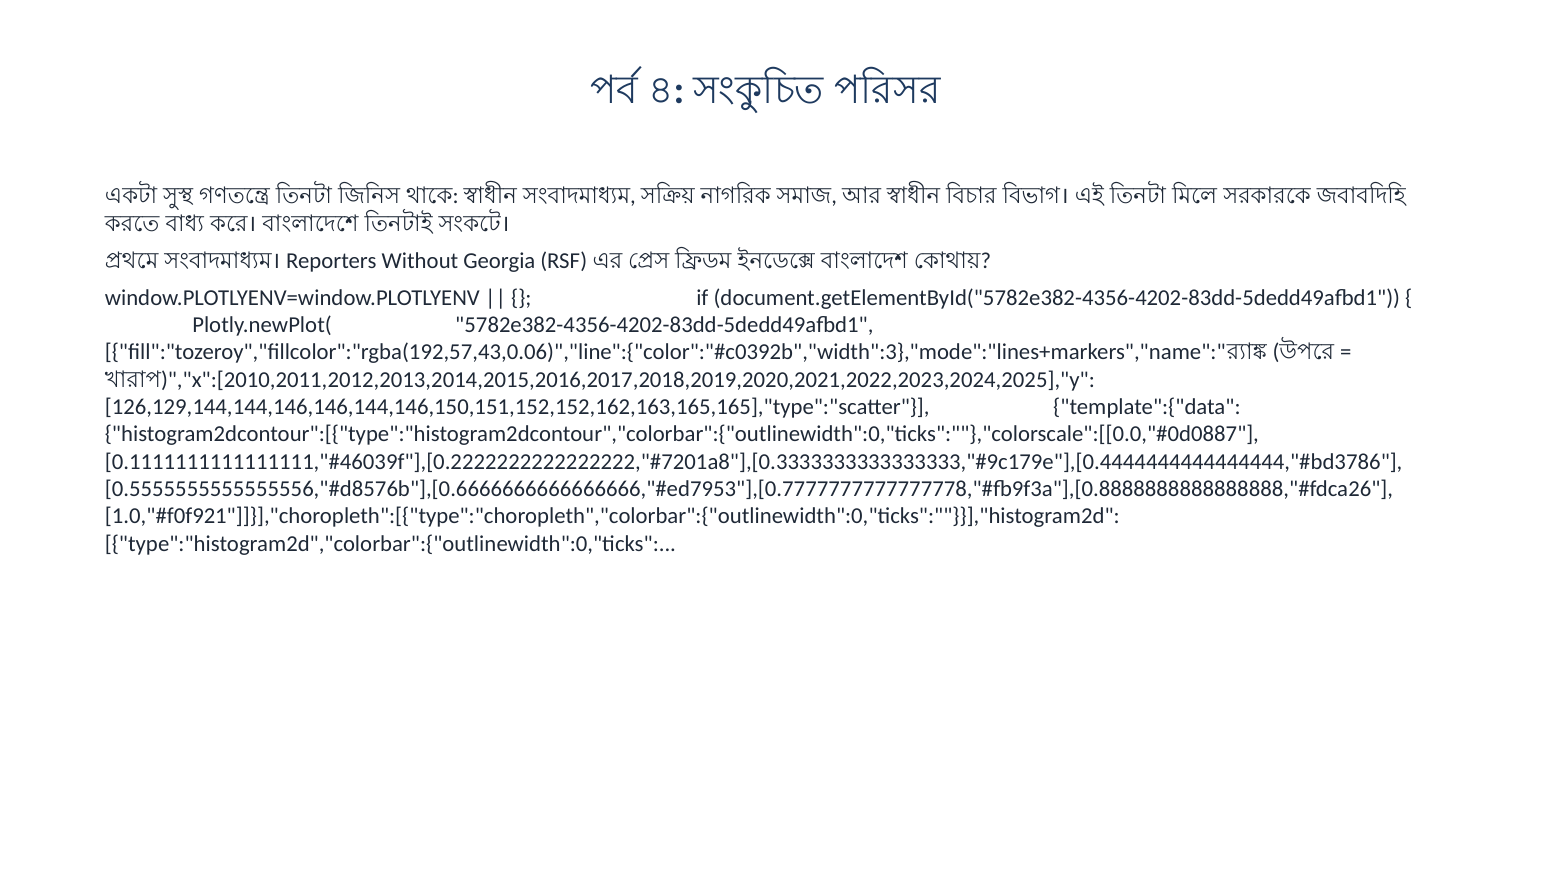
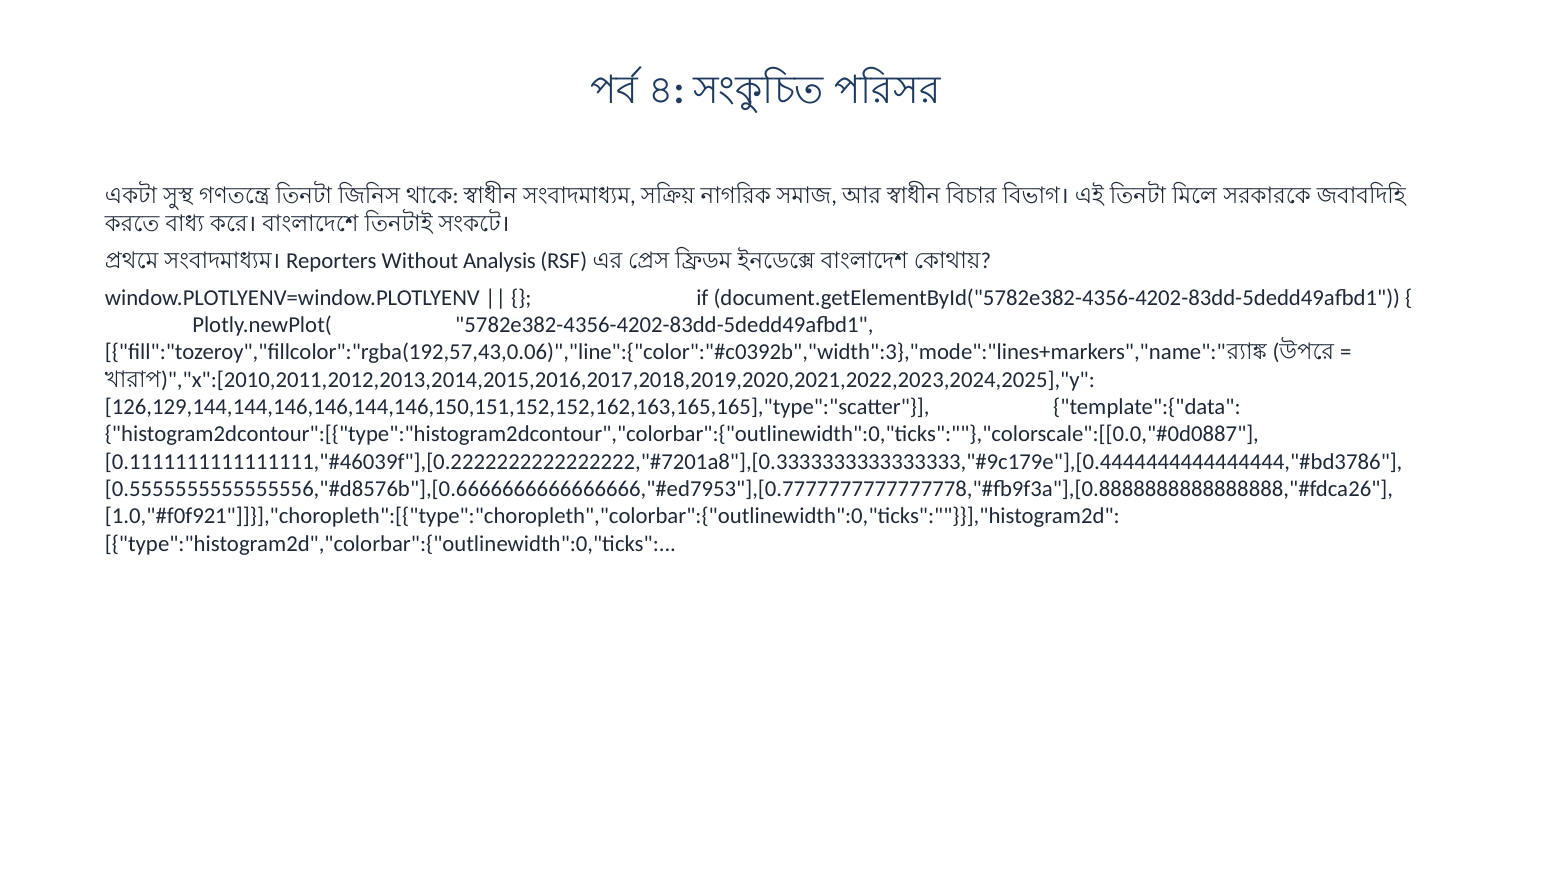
Georgia: Georgia -> Analysis
